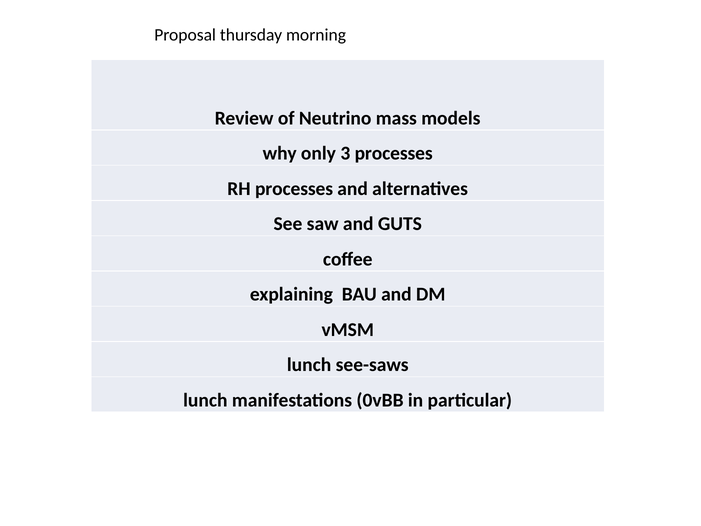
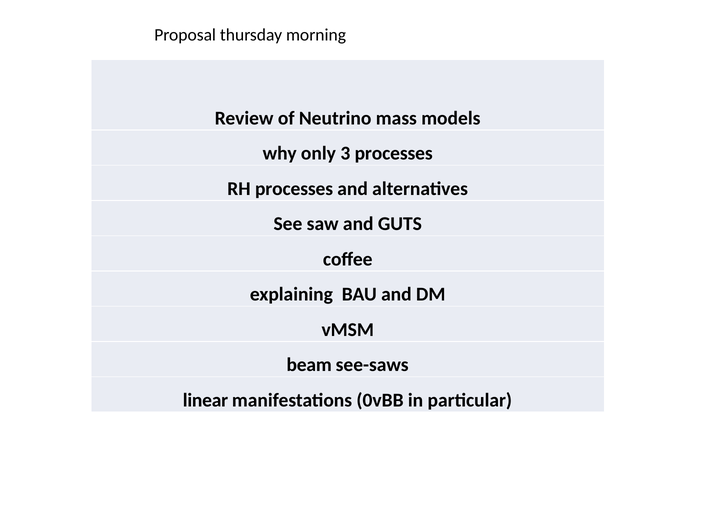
lunch at (309, 365): lunch -> beam
lunch at (205, 400): lunch -> linear
